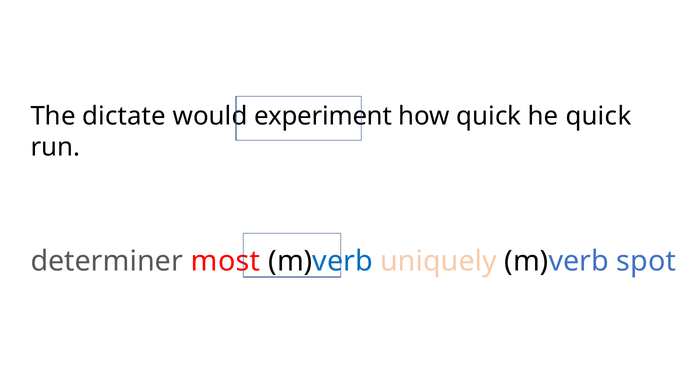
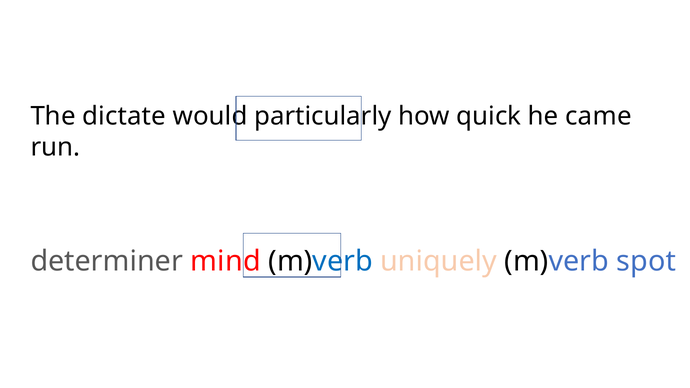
experiment: experiment -> particularly
he quick: quick -> came
most: most -> mind
